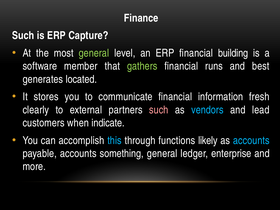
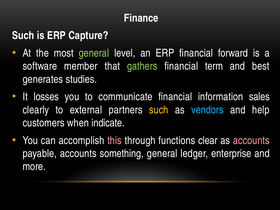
building: building -> forward
runs: runs -> term
located: located -> studies
stores: stores -> losses
fresh: fresh -> sales
such at (159, 110) colour: pink -> yellow
lead: lead -> help
this colour: light blue -> pink
likely: likely -> clear
accounts at (251, 140) colour: light blue -> pink
